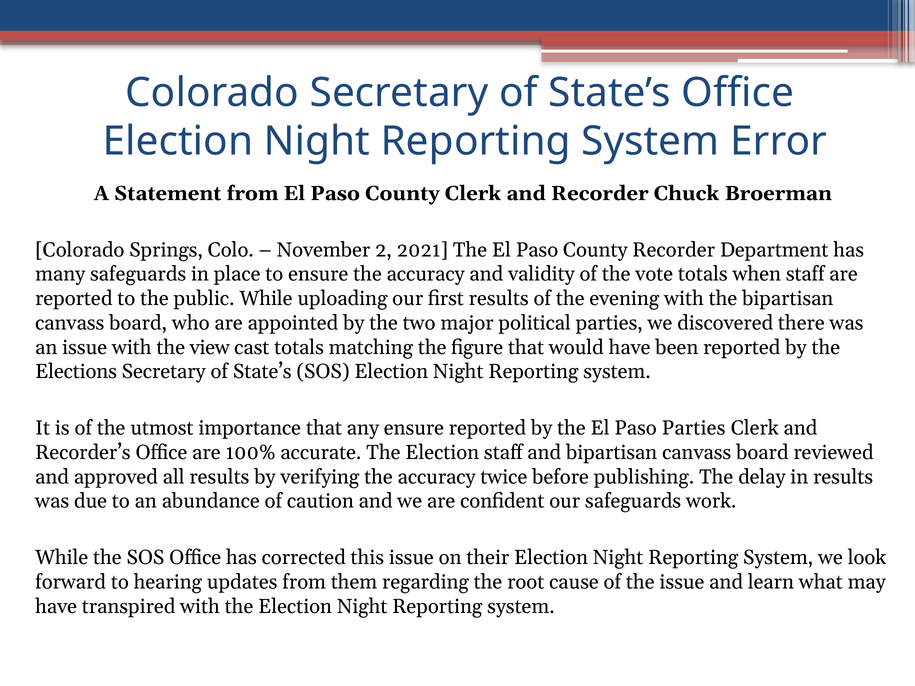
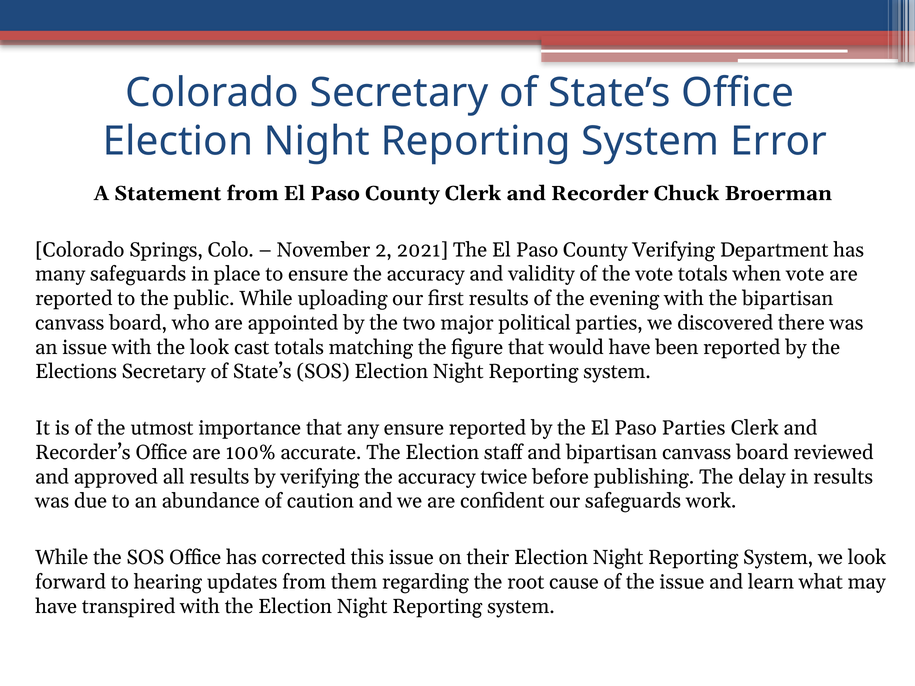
County Recorder: Recorder -> Verifying
when staff: staff -> vote
the view: view -> look
